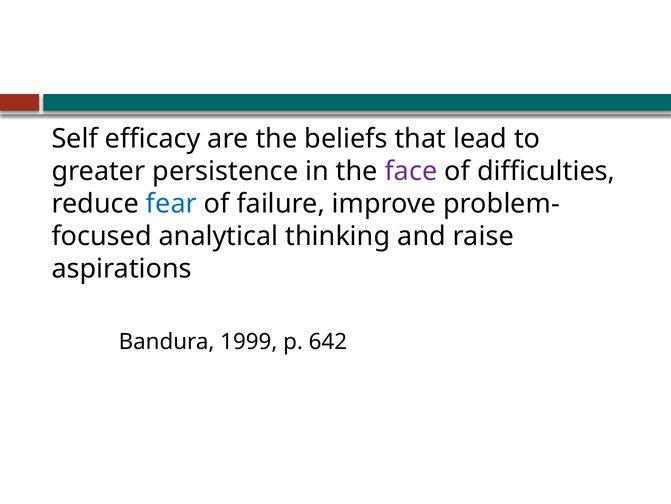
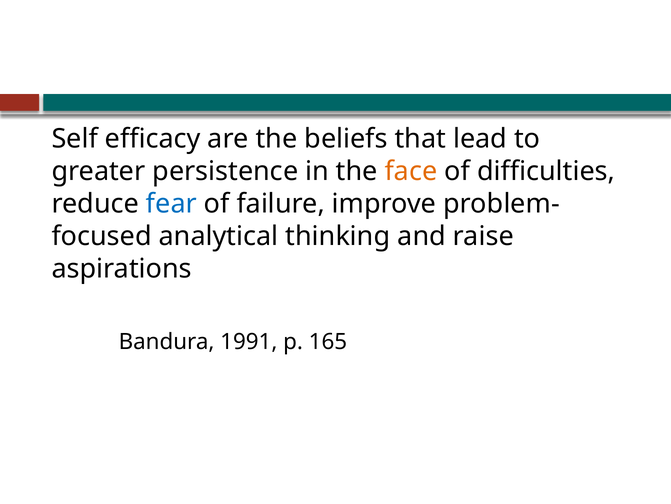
face colour: purple -> orange
1999: 1999 -> 1991
642: 642 -> 165
